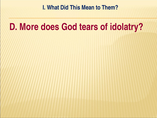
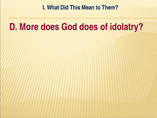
God tears: tears -> does
